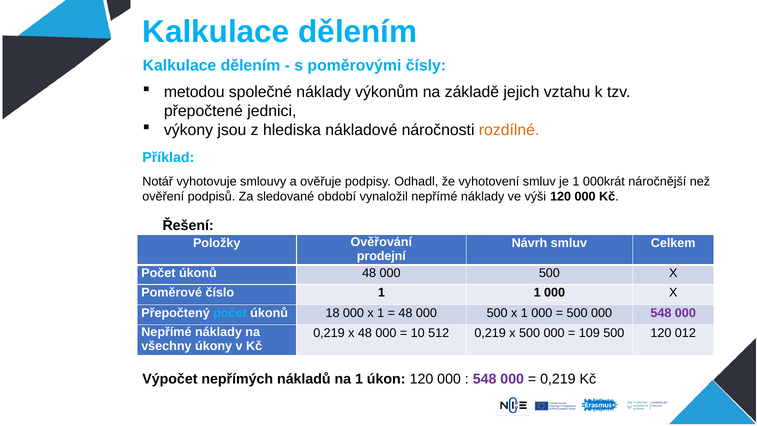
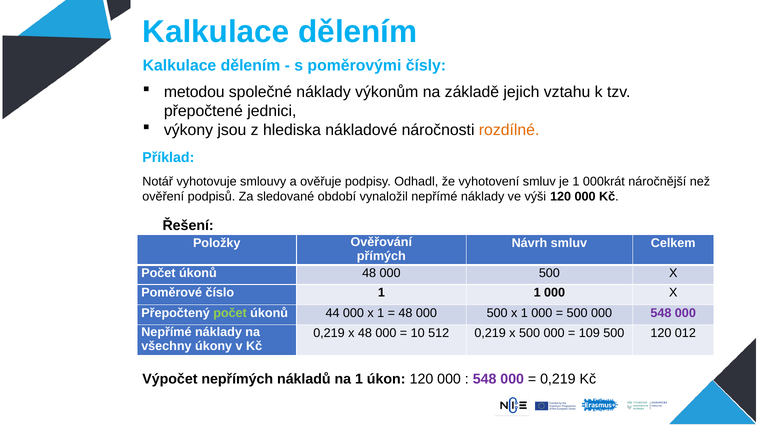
prodejní: prodejní -> přímých
počet at (230, 313) colour: light blue -> light green
18: 18 -> 44
